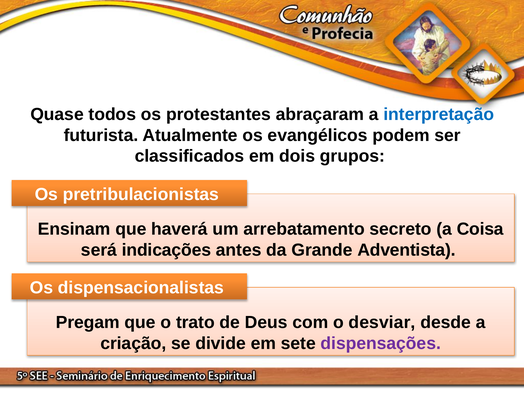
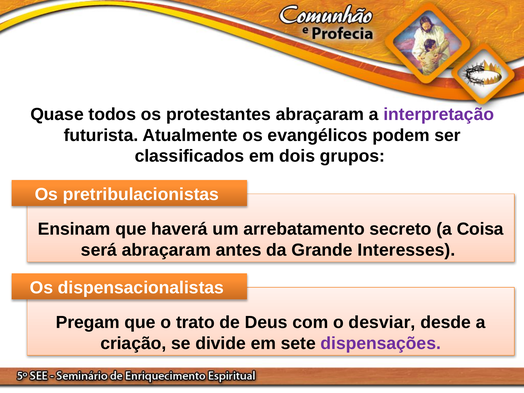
interpretação colour: blue -> purple
será indicações: indicações -> abraçaram
Adventista: Adventista -> Interesses
